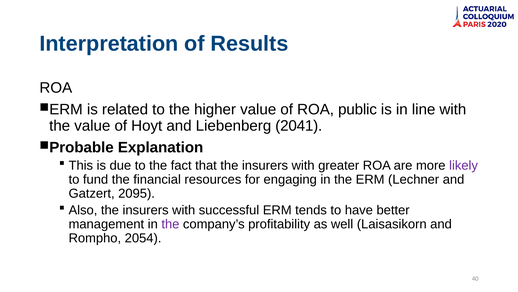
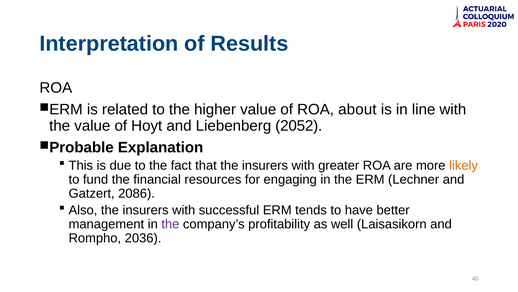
public: public -> about
2041: 2041 -> 2052
likely colour: purple -> orange
2095: 2095 -> 2086
2054: 2054 -> 2036
